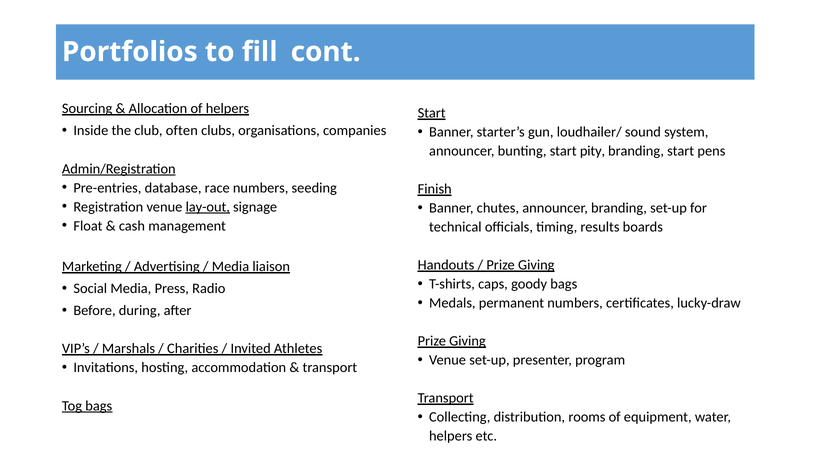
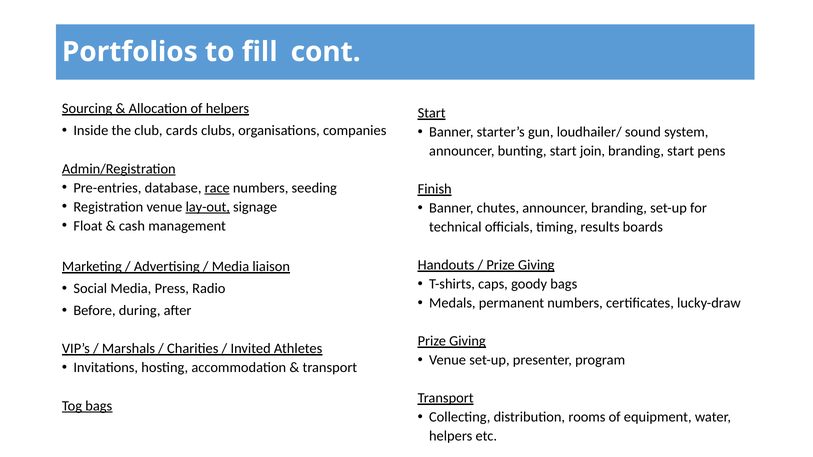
often: often -> cards
pity: pity -> join
race underline: none -> present
